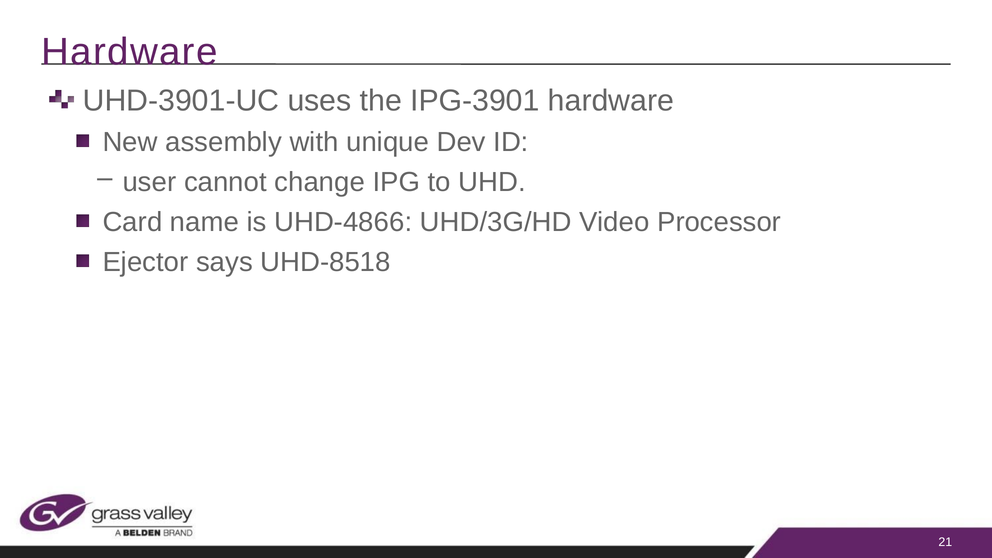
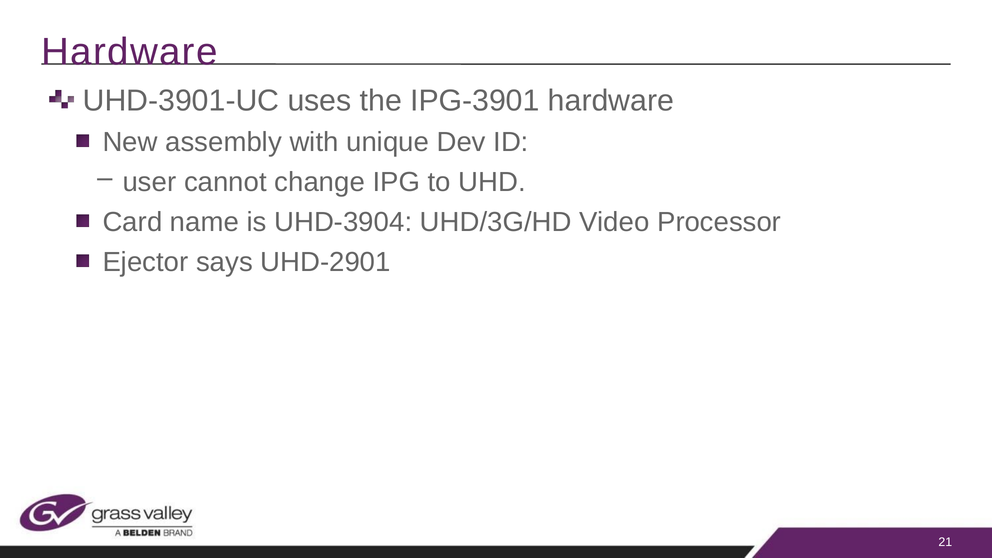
UHD-4866: UHD-4866 -> UHD-3904
UHD-8518: UHD-8518 -> UHD-2901
